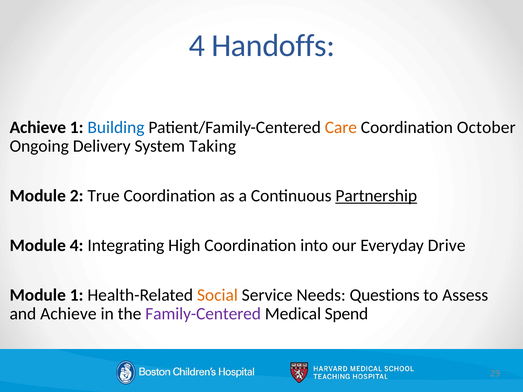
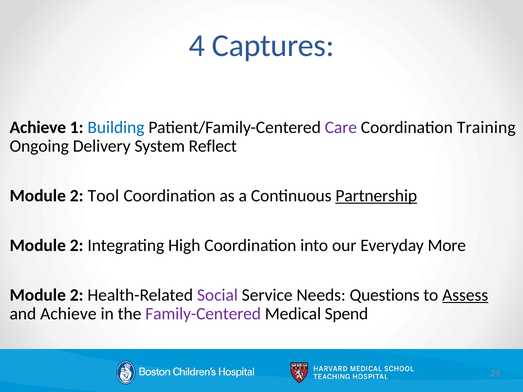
Handoffs: Handoffs -> Captures
Care colour: orange -> purple
October: October -> Training
Taking: Taking -> Reflect
True: True -> Tool
4 at (77, 245): 4 -> 2
Drive: Drive -> More
1 at (77, 295): 1 -> 2
Social colour: orange -> purple
Assess underline: none -> present
